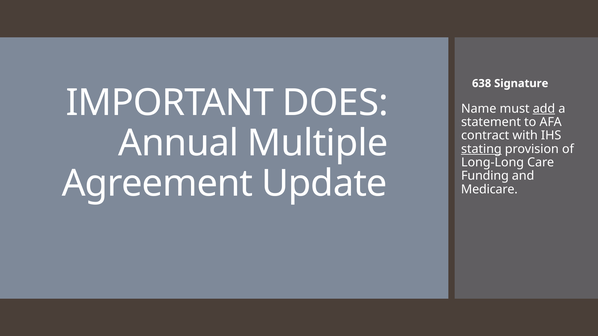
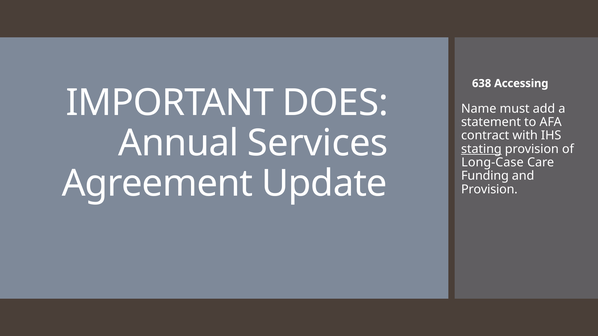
Signature: Signature -> Accessing
add underline: present -> none
Multiple: Multiple -> Services
Long-Long: Long-Long -> Long-Case
Medicare at (489, 189): Medicare -> Provision
